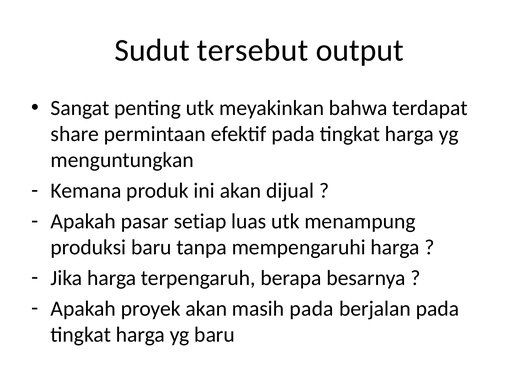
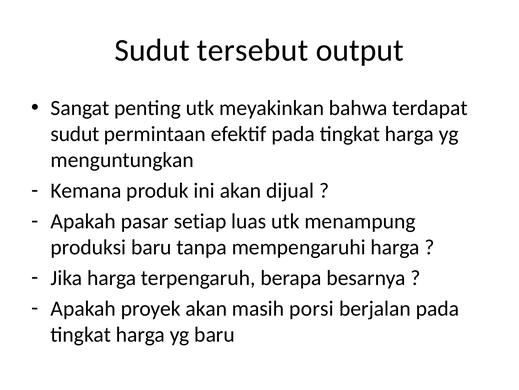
share at (75, 134): share -> sudut
masih pada: pada -> porsi
